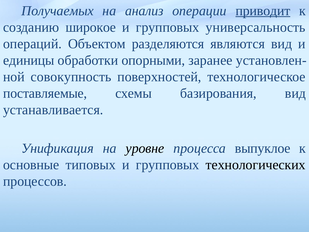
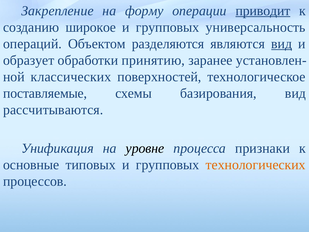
Получаемых: Получаемых -> Закрепление
анализ: анализ -> форму
вид at (282, 44) underline: none -> present
единицы: единицы -> образует
опорными: опорными -> принятию
совокупность: совокупность -> классических
устанавливается: устанавливается -> рассчитываются
выпуклое: выпуклое -> признаки
технологических colour: black -> orange
